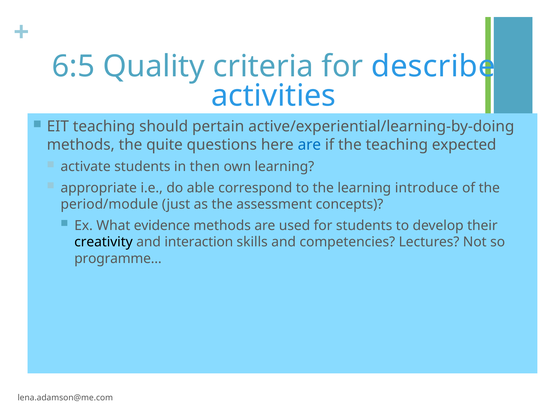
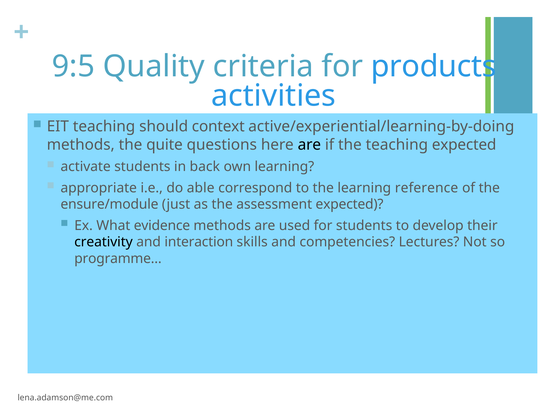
6:5: 6:5 -> 9:5
describe: describe -> products
pertain: pertain -> context
are at (309, 145) colour: blue -> black
then: then -> back
introduce: introduce -> reference
period/module: period/module -> ensure/module
assessment concepts: concepts -> expected
